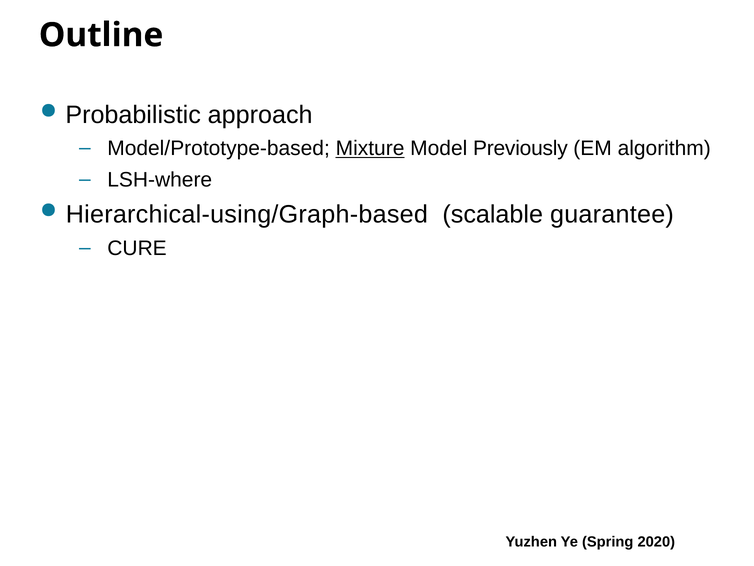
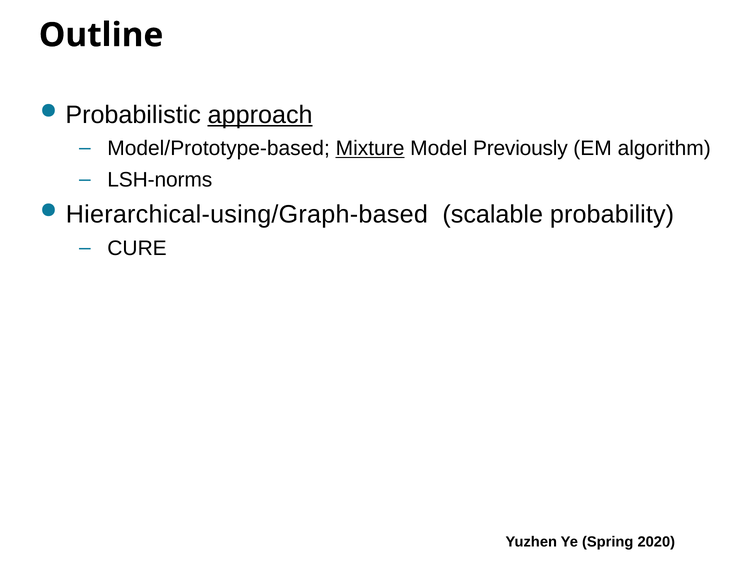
approach underline: none -> present
LSH-where: LSH-where -> LSH-norms
guarantee: guarantee -> probability
